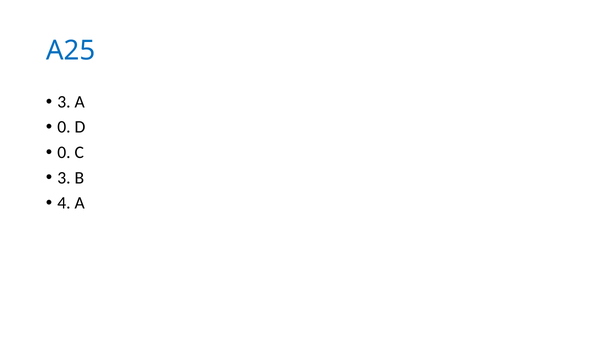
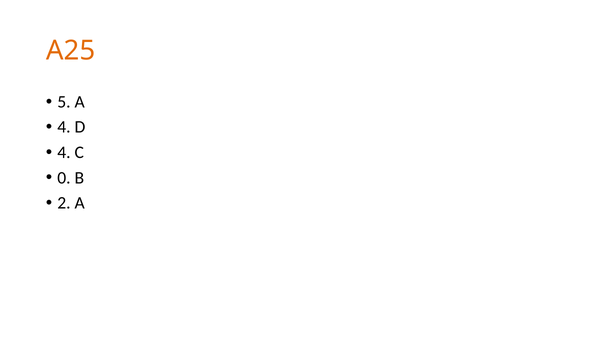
A25 colour: blue -> orange
3 at (64, 102): 3 -> 5
0 at (64, 127): 0 -> 4
0 at (64, 153): 0 -> 4
3 at (64, 178): 3 -> 0
4: 4 -> 2
